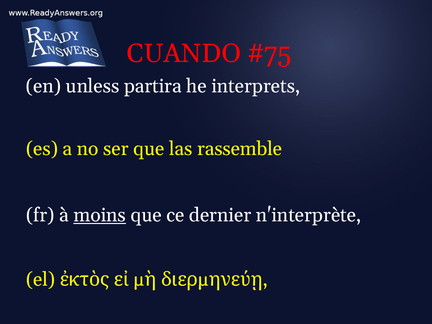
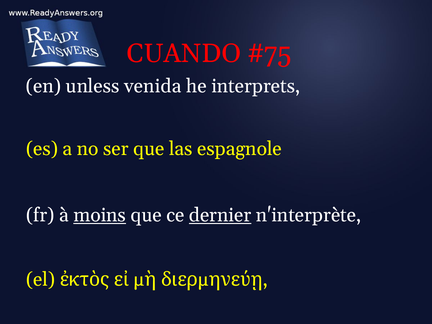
partira: partira -> venida
rassemble: rassemble -> espagnole
dernier underline: none -> present
